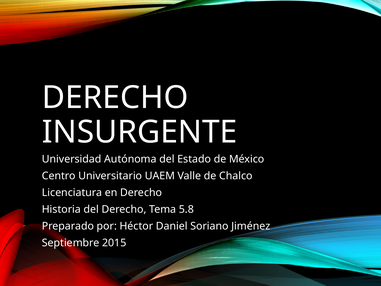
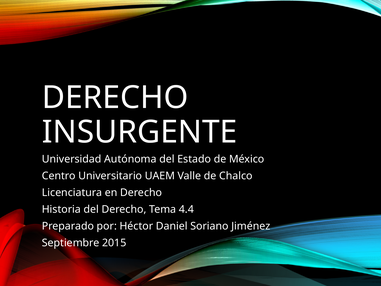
5.8: 5.8 -> 4.4
